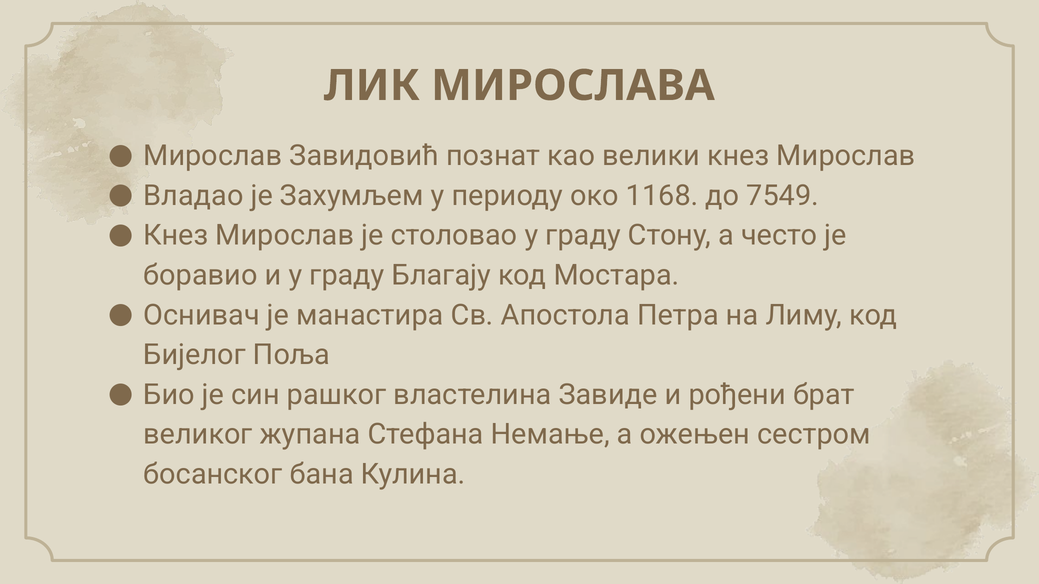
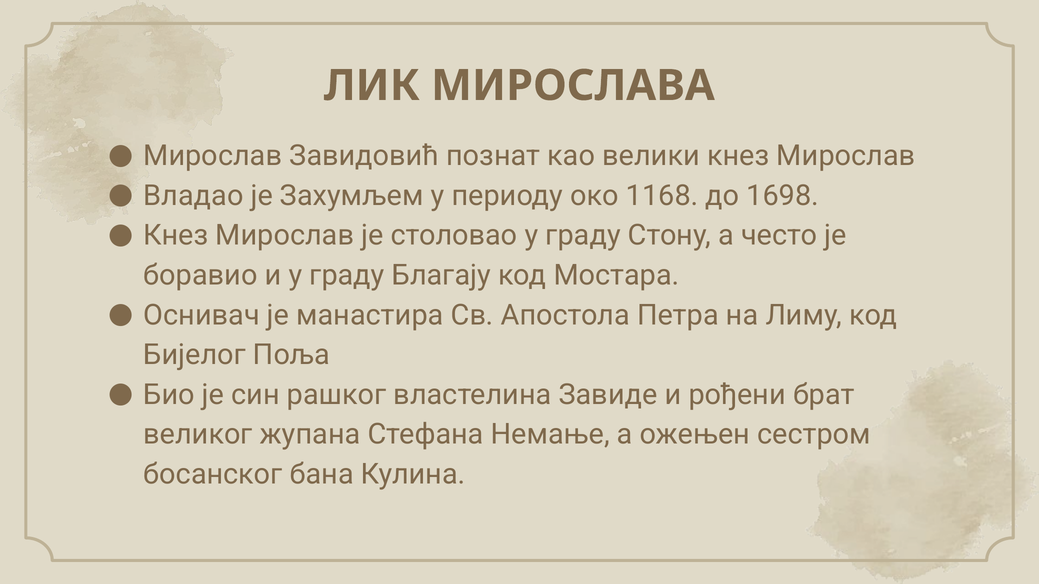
7549: 7549 -> 1698
